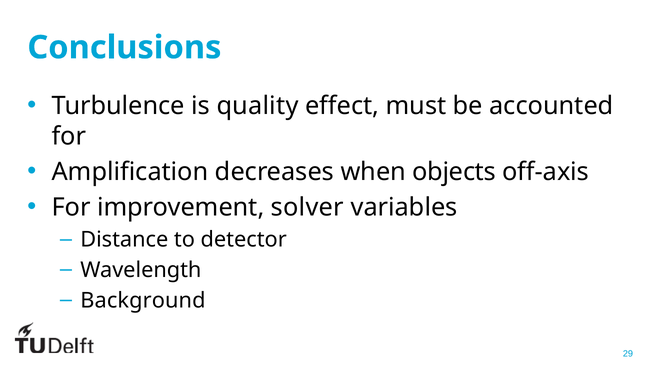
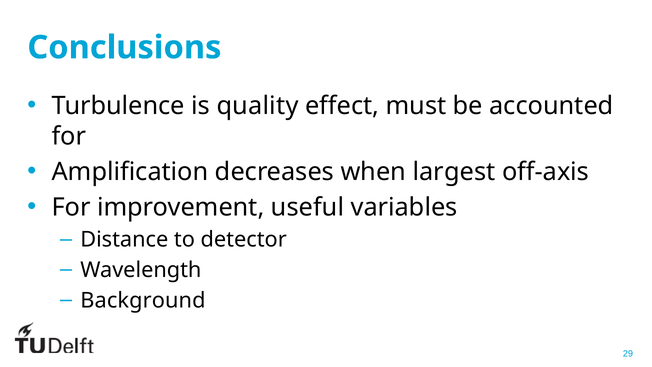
objects: objects -> largest
solver: solver -> useful
